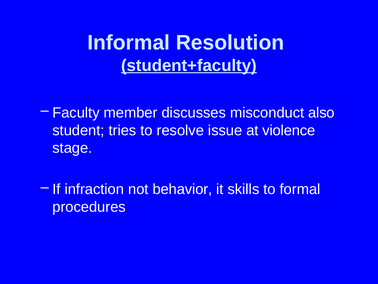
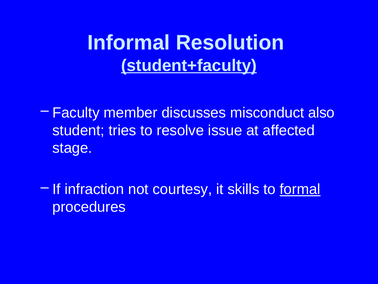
violence: violence -> affected
behavior: behavior -> courtesy
formal underline: none -> present
